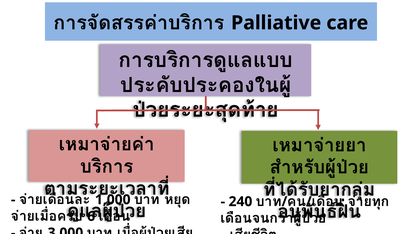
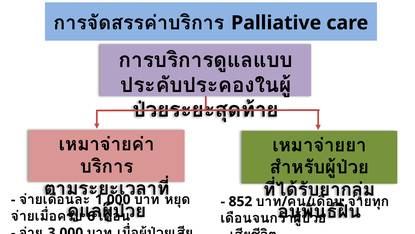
240: 240 -> 852
